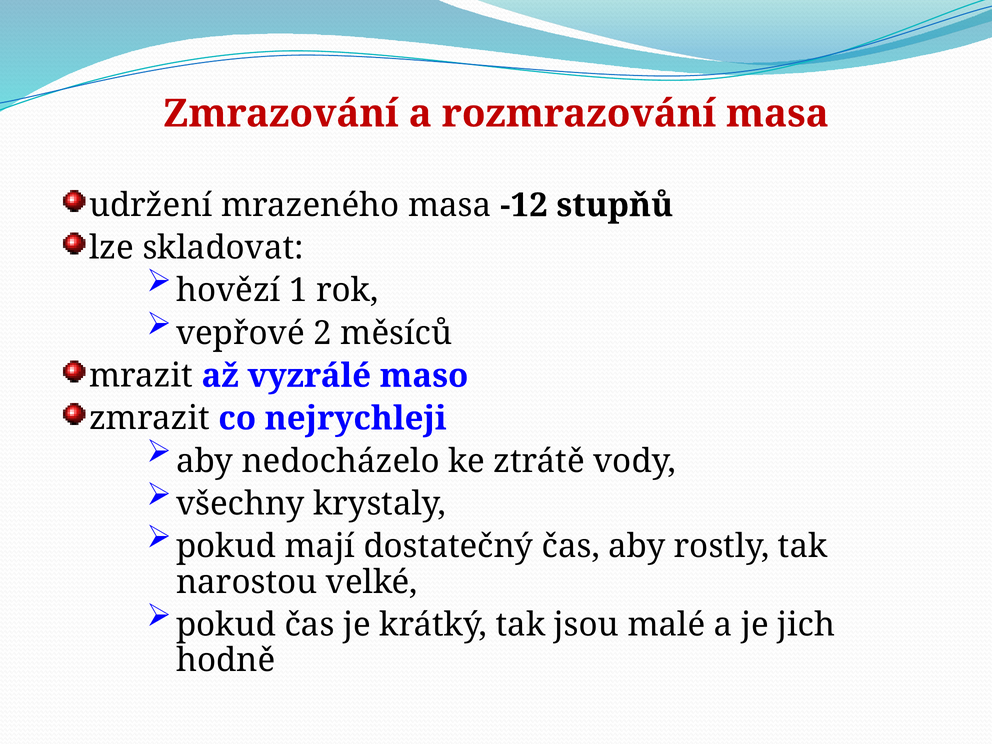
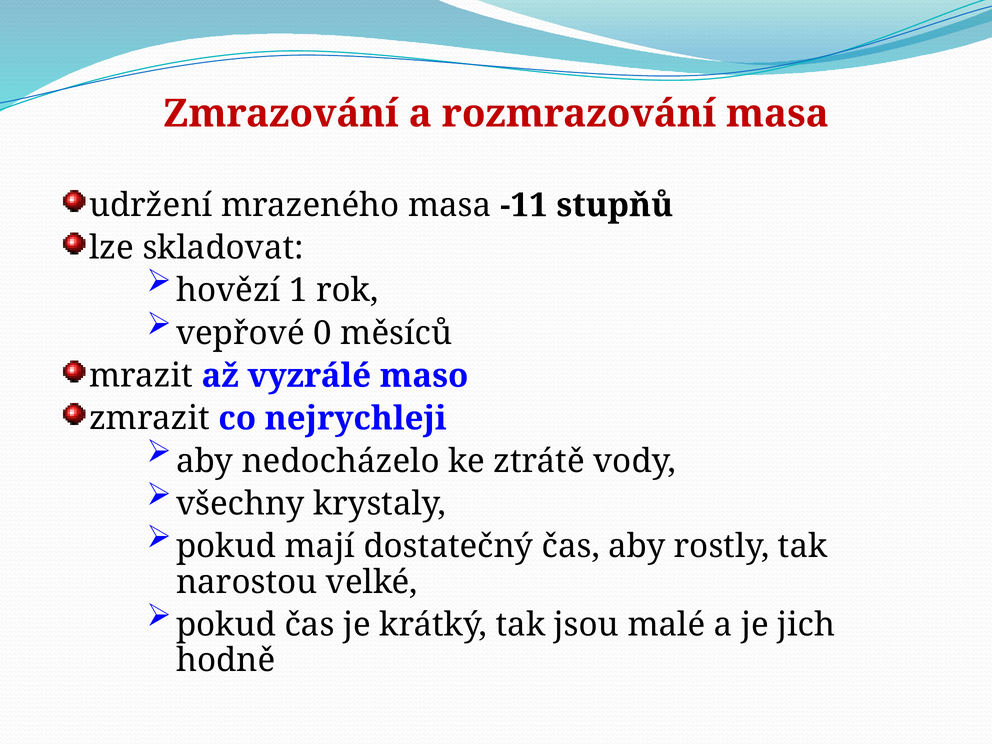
-12: -12 -> -11
2: 2 -> 0
